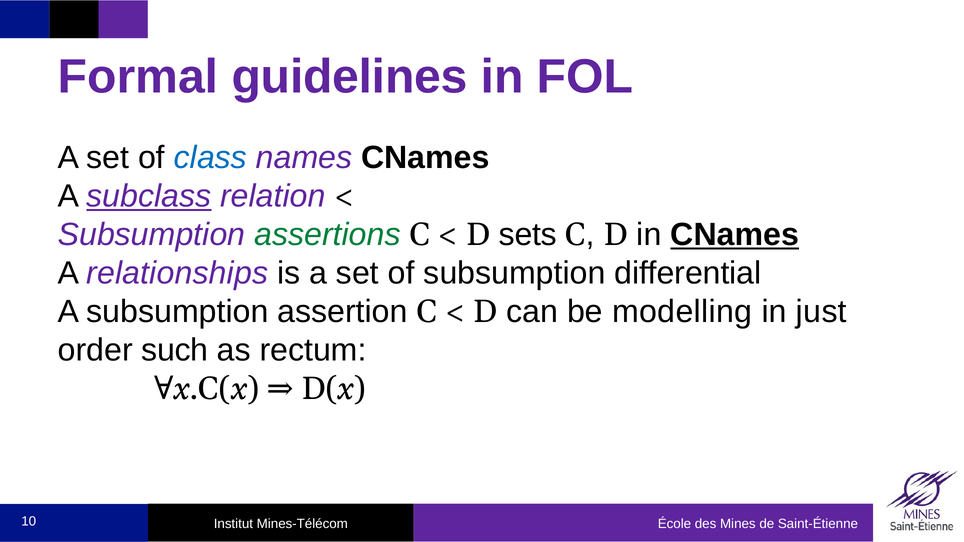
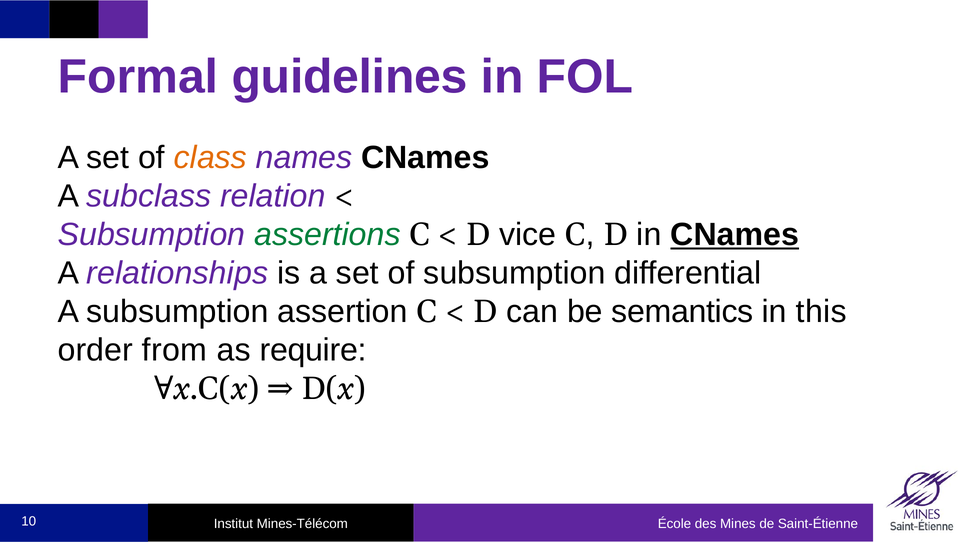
class colour: blue -> orange
subclass underline: present -> none
sets: sets -> vice
modelling: modelling -> semantics
just: just -> this
such: such -> from
rectum: rectum -> require
